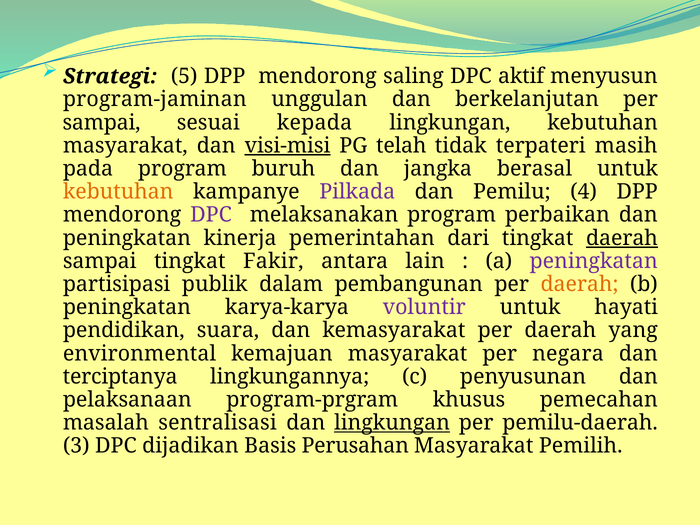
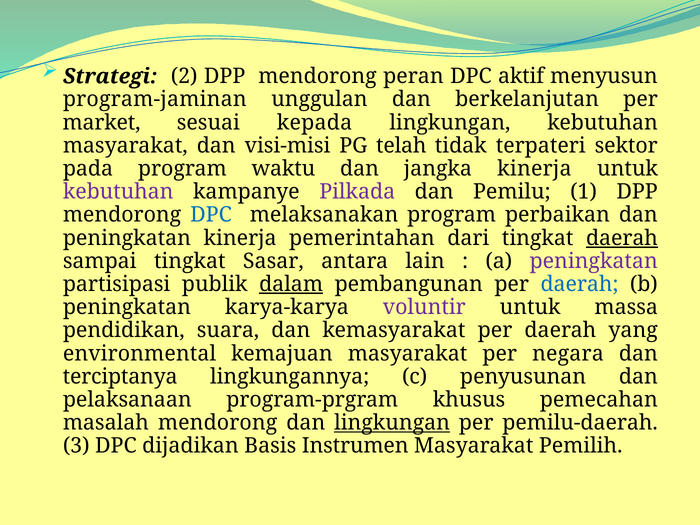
5: 5 -> 2
saling: saling -> peran
sampai at (102, 122): sampai -> market
visi-misi underline: present -> none
masih: masih -> sektor
buruh: buruh -> waktu
jangka berasal: berasal -> kinerja
kebutuhan at (118, 192) colour: orange -> purple
4: 4 -> 1
DPC at (211, 215) colour: purple -> blue
Fakir: Fakir -> Sasar
dalam underline: none -> present
daerah at (580, 284) colour: orange -> blue
hayati: hayati -> massa
masalah sentralisasi: sentralisasi -> mendorong
Perusahan: Perusahan -> Instrumen
